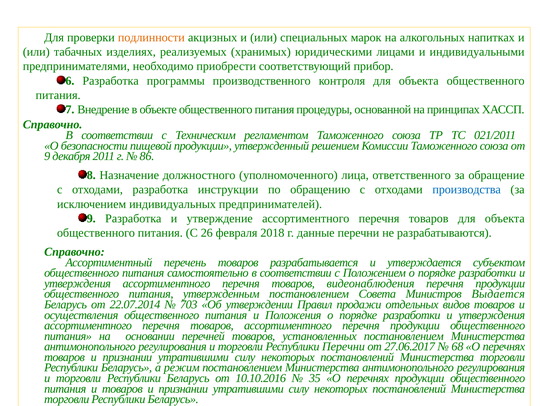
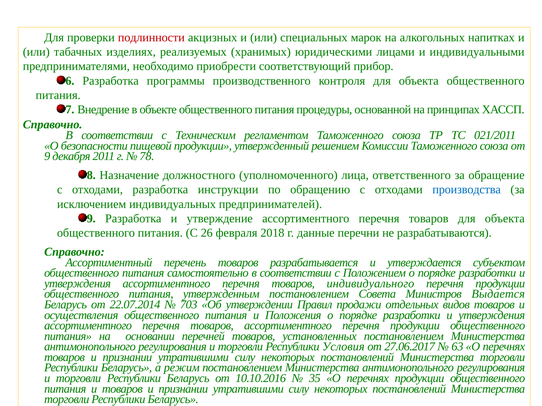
подлинности colour: orange -> red
86: 86 -> 78
видеонаблюдения: видеонаблюдения -> индивидуального
Республики Перечни: Перечни -> Условия
68: 68 -> 63
